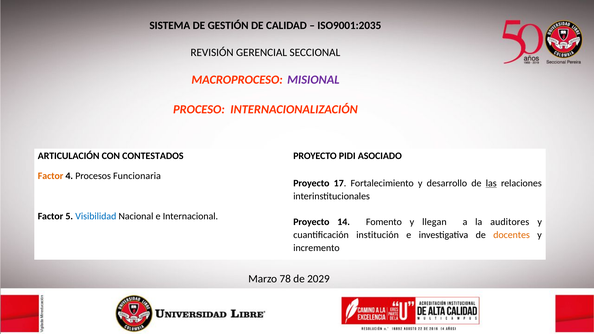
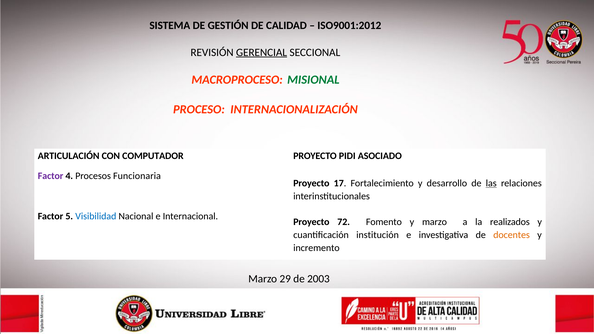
ISO9001:2035: ISO9001:2035 -> ISO9001:2012
GERENCIAL underline: none -> present
MISIONAL colour: purple -> green
CONTESTADOS: CONTESTADOS -> COMPUTADOR
Factor at (51, 176) colour: orange -> purple
14: 14 -> 72
y llegan: llegan -> marzo
auditores: auditores -> realizados
78: 78 -> 29
2029: 2029 -> 2003
